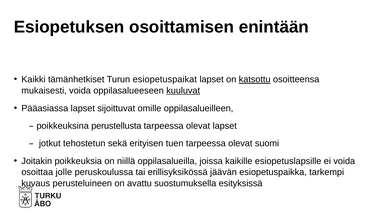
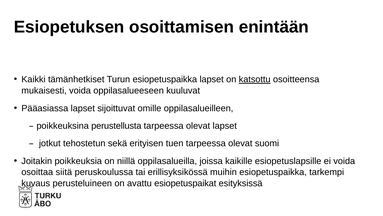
Turun esiopetuspaikat: esiopetuspaikat -> esiopetuspaikka
kuuluvat underline: present -> none
jolle: jolle -> siitä
jäävän: jäävän -> muihin
suostumuksella: suostumuksella -> esiopetuspaikat
